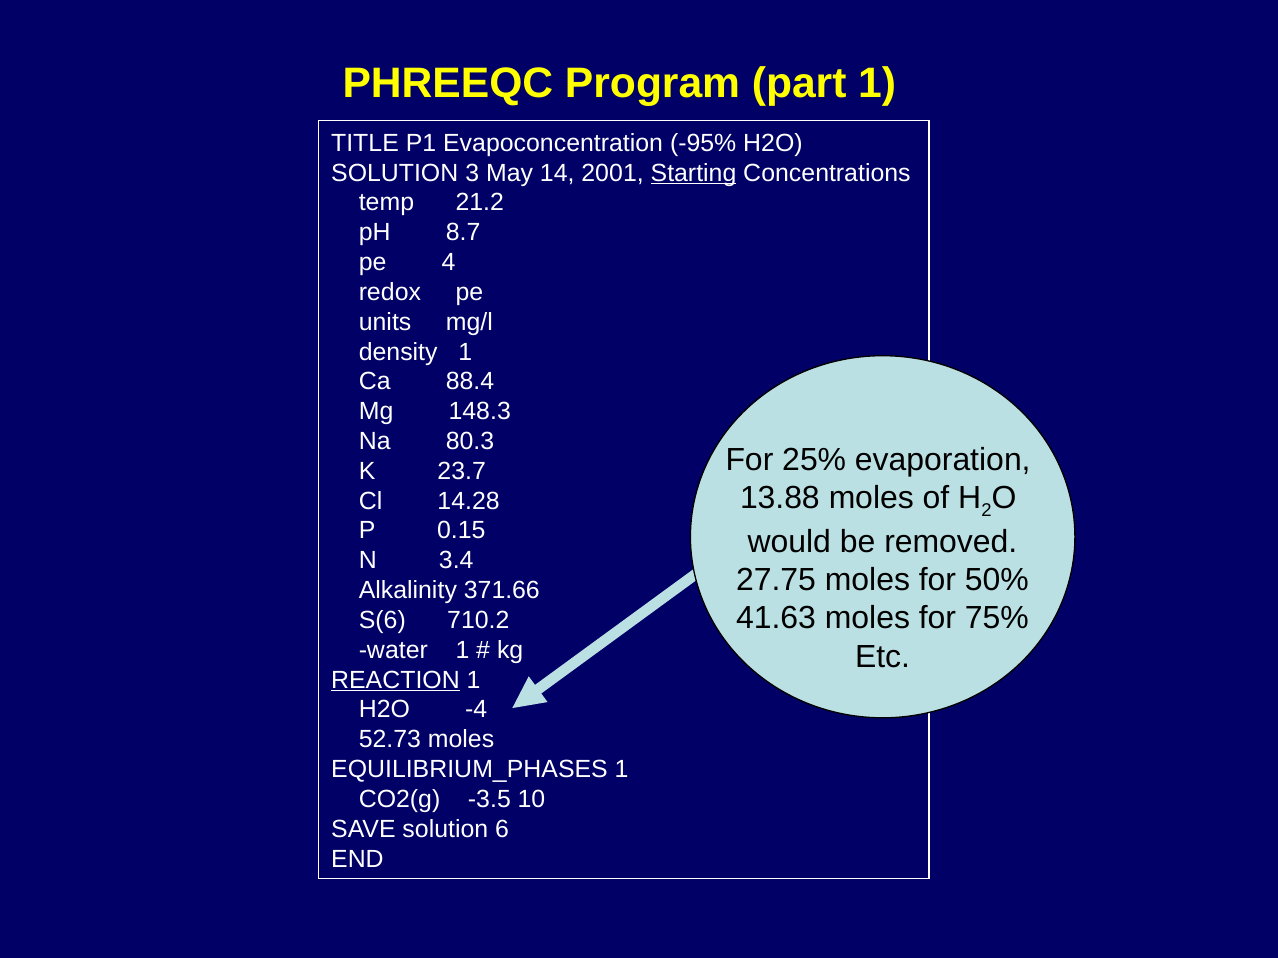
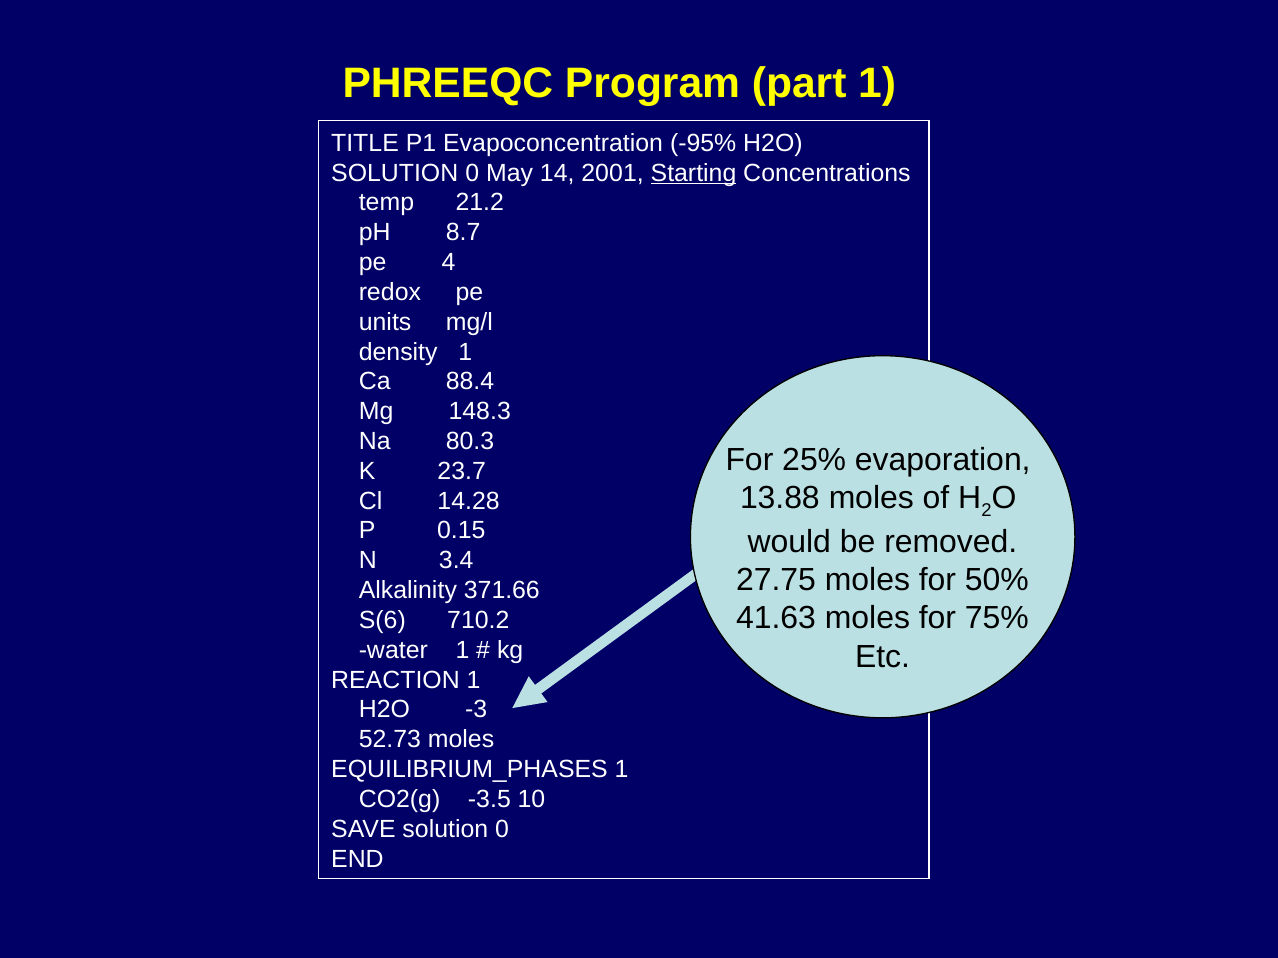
3 at (472, 173): 3 -> 0
REACTION underline: present -> none
-4: -4 -> -3
SAVE solution 6: 6 -> 0
